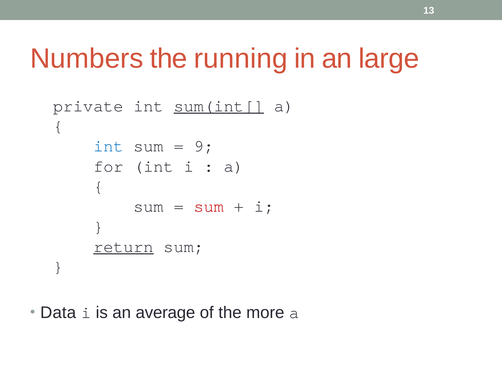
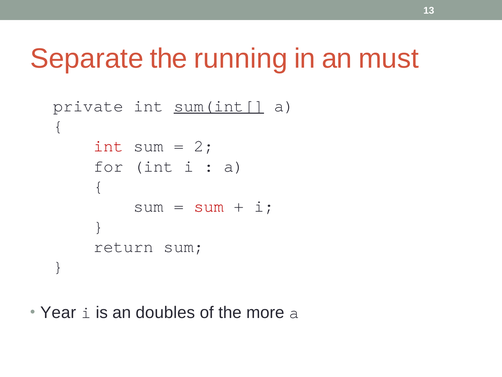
Numbers: Numbers -> Separate
large: large -> must
int at (108, 146) colour: blue -> red
9: 9 -> 2
return underline: present -> none
Data: Data -> Year
average: average -> doubles
